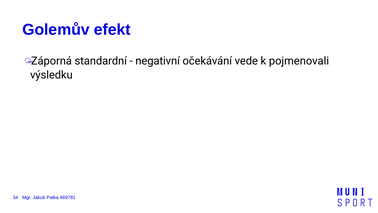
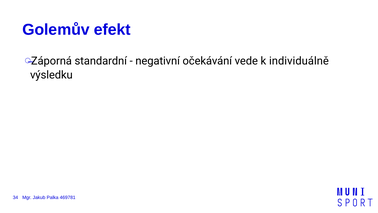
pojmenovali: pojmenovali -> individuálně
